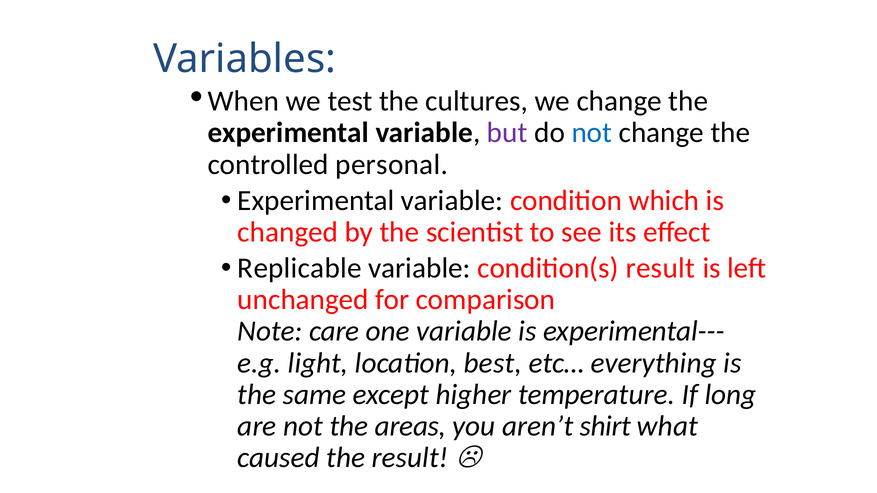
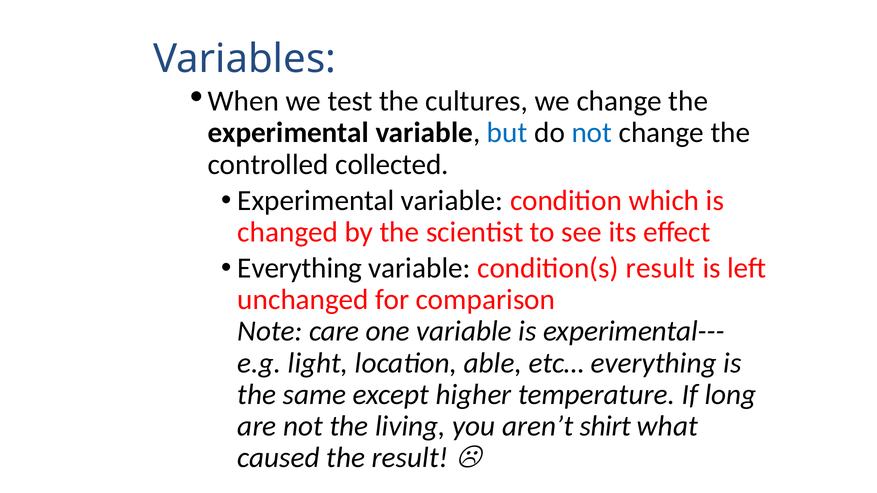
but colour: purple -> blue
personal: personal -> collected
Replicable at (300, 268): Replicable -> Everything
best: best -> able
areas: areas -> living
